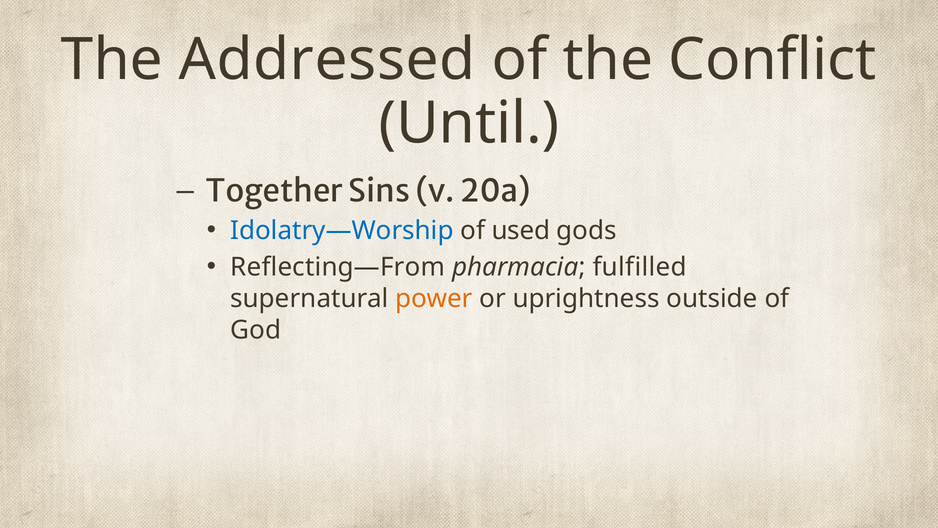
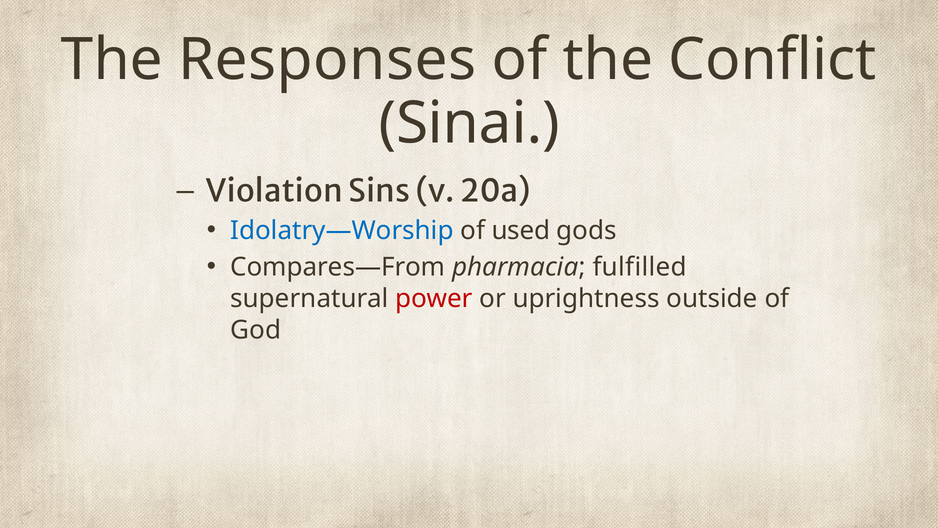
Addressed: Addressed -> Responses
Until: Until -> Sinai
Together: Together -> Violation
Reflecting—From: Reflecting—From -> Compares—From
power colour: orange -> red
